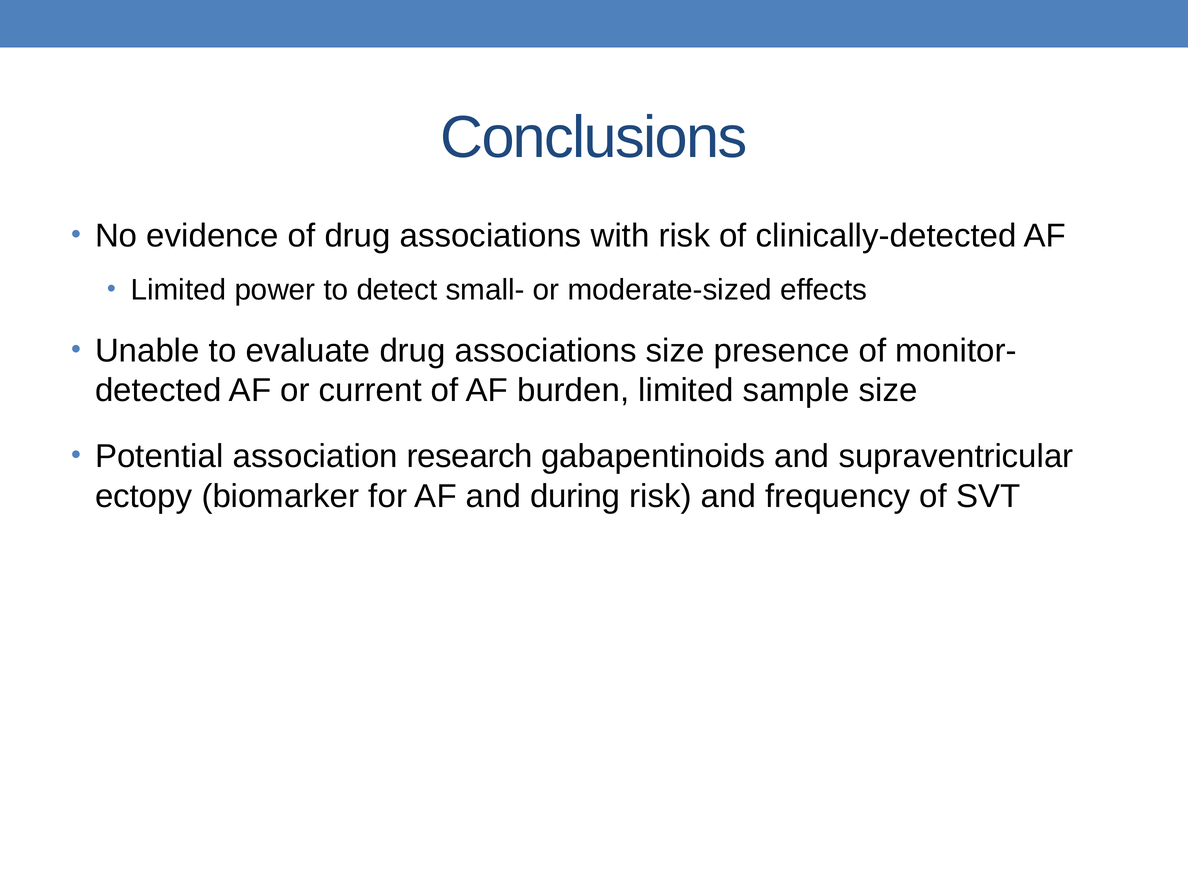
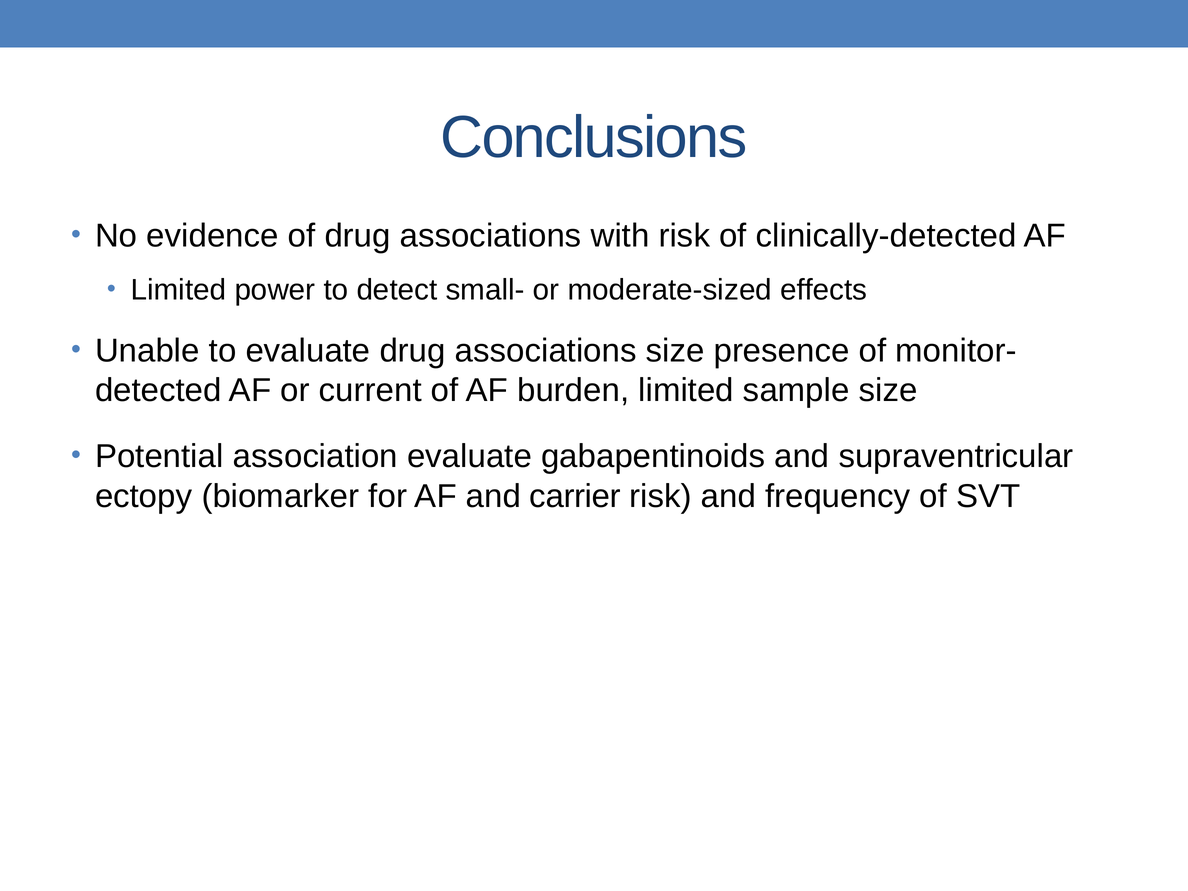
association research: research -> evaluate
during: during -> carrier
